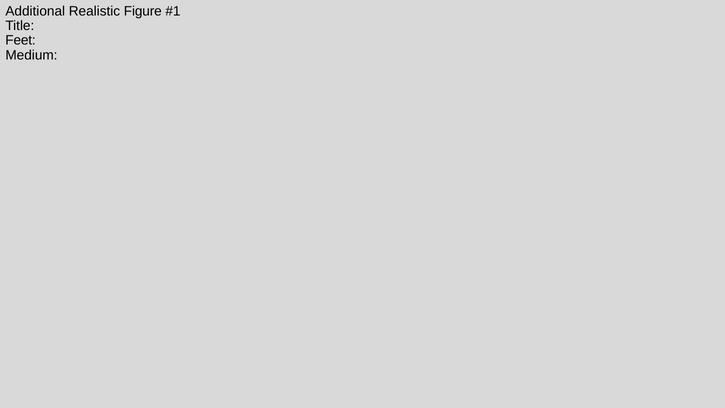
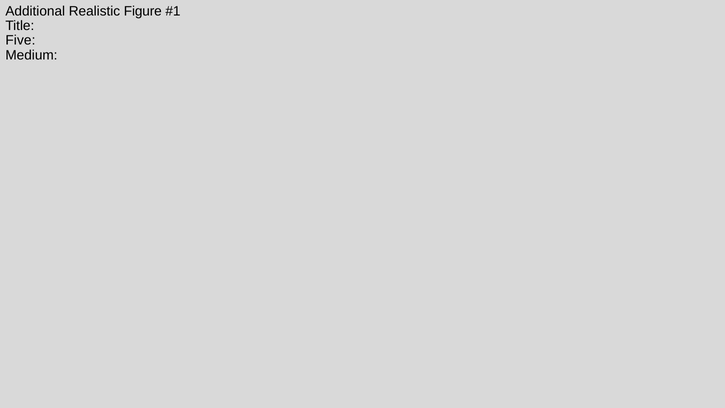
Feet: Feet -> Five
